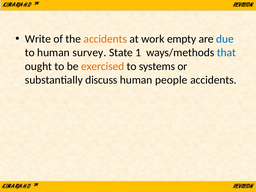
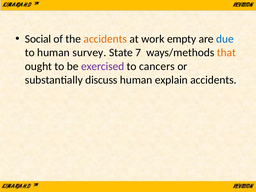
Write: Write -> Social
1: 1 -> 7
that colour: blue -> orange
exercised colour: orange -> purple
systems: systems -> cancers
people: people -> explain
